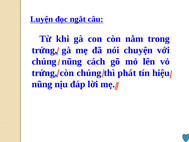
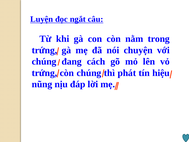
chúng nũng: nũng -> đang
